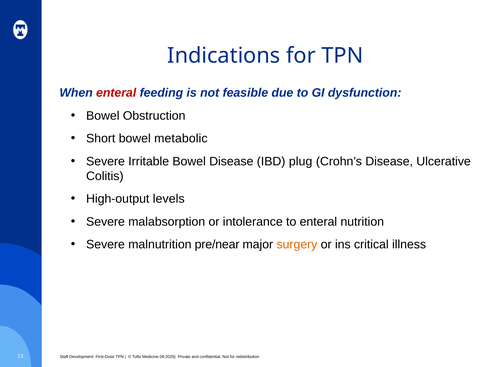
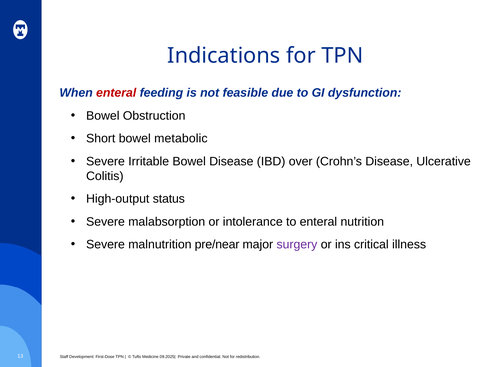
plug: plug -> over
levels: levels -> status
surgery colour: orange -> purple
